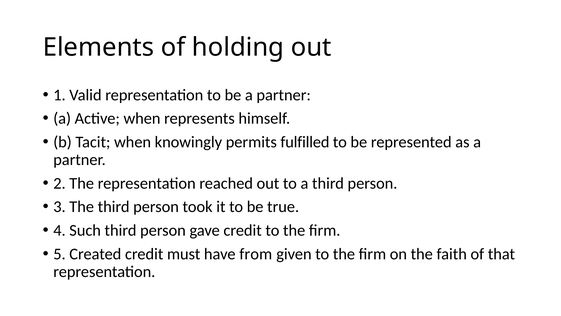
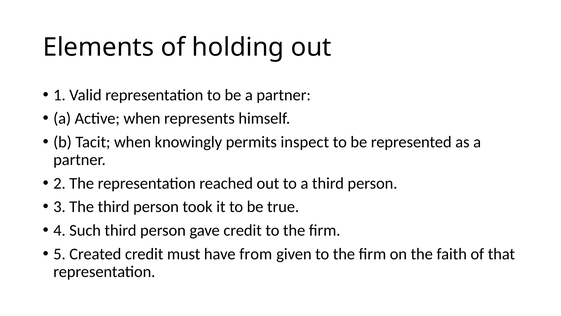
fulfilled: fulfilled -> inspect
